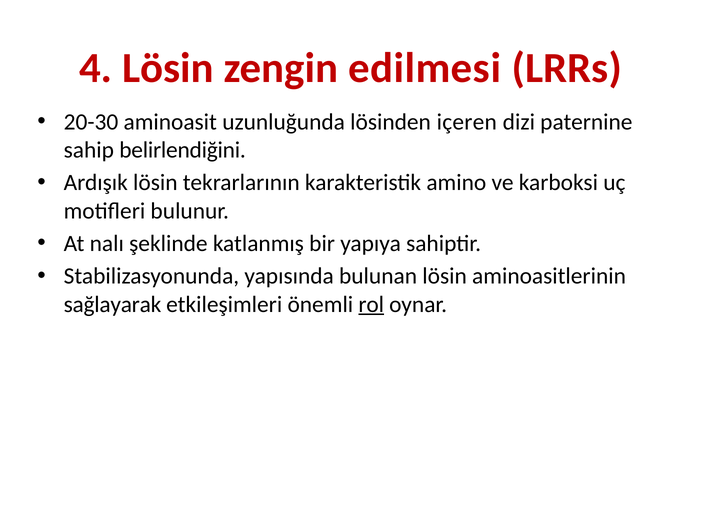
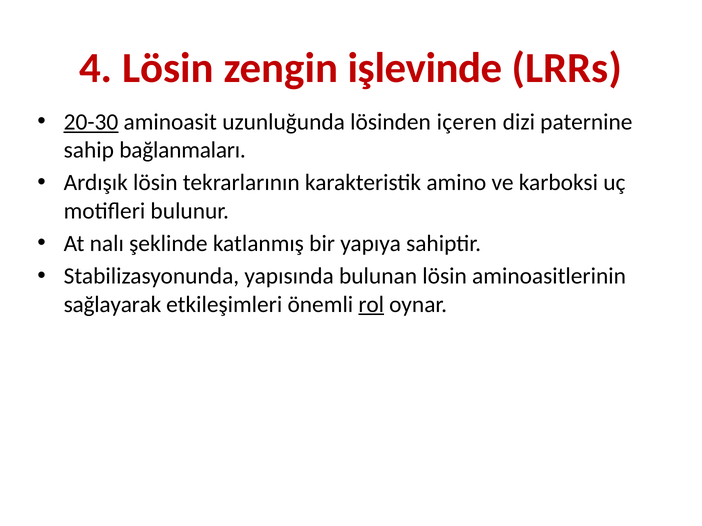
edilmesi: edilmesi -> işlevinde
20-30 underline: none -> present
belirlendiğini: belirlendiğini -> bağlanmaları
